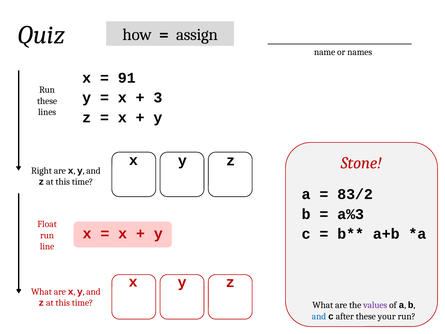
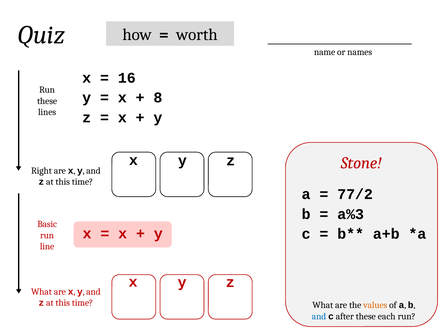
assign: assign -> worth
91: 91 -> 16
3: 3 -> 8
83/2: 83/2 -> 77/2
Float: Float -> Basic
values colour: purple -> orange
your: your -> each
